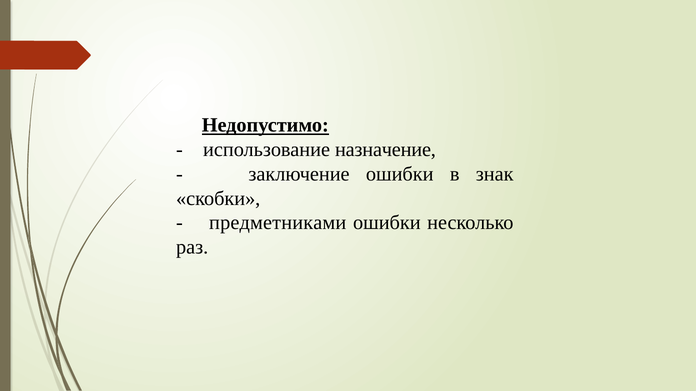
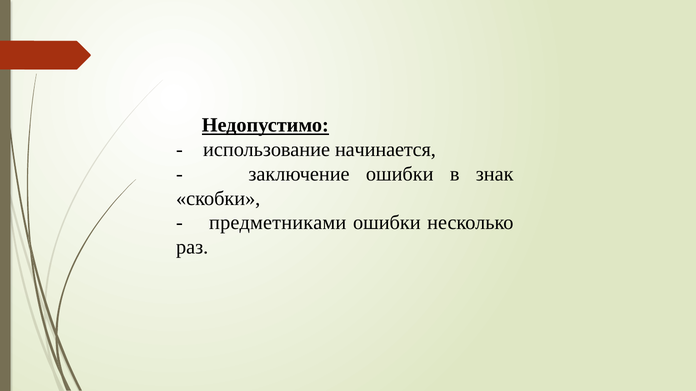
назначение: назначение -> начинается
